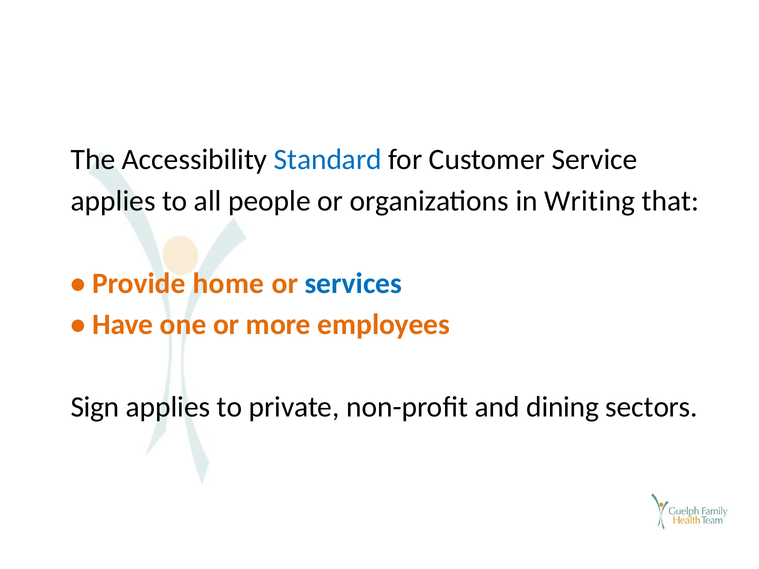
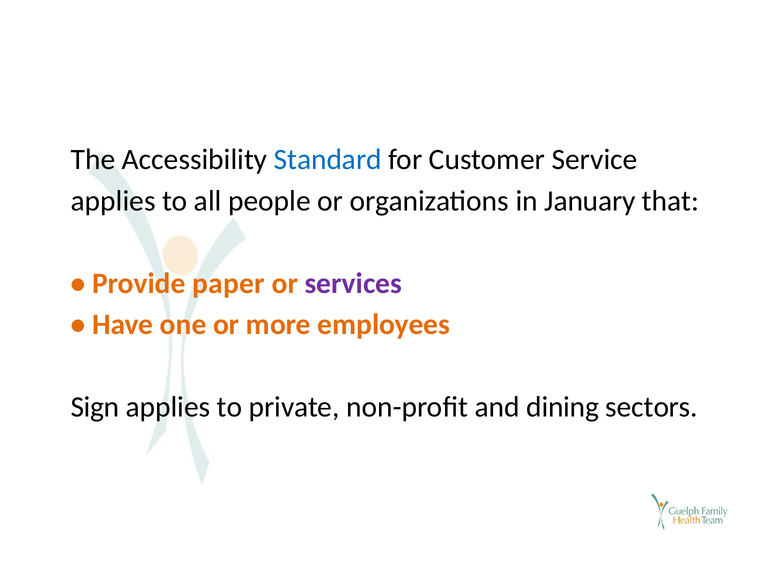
Writing: Writing -> January
home: home -> paper
services colour: blue -> purple
